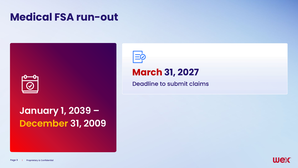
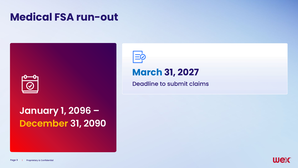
March colour: red -> blue
2039: 2039 -> 2096
2009: 2009 -> 2090
